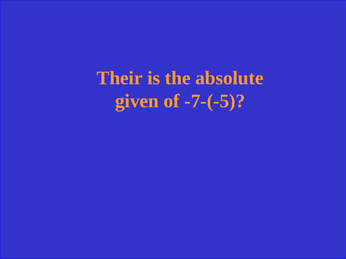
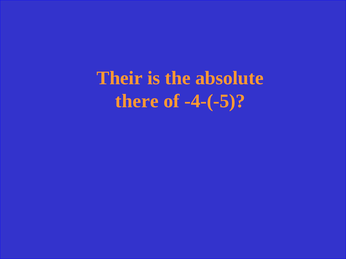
given: given -> there
-7-(-5: -7-(-5 -> -4-(-5
